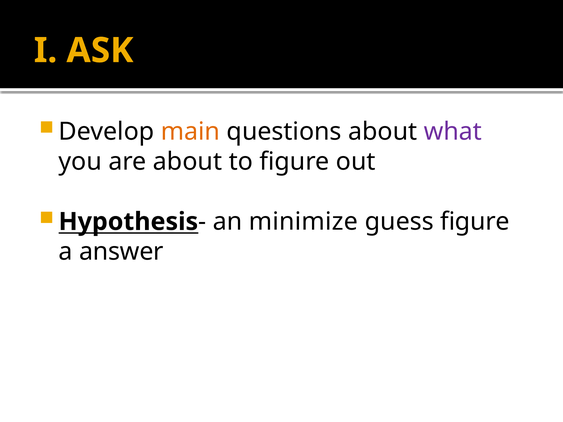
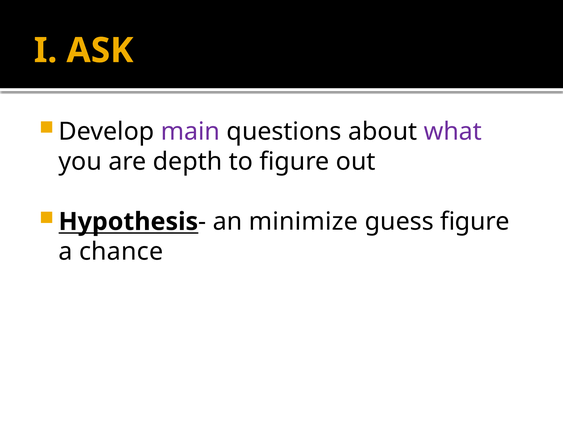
main colour: orange -> purple
are about: about -> depth
answer: answer -> chance
